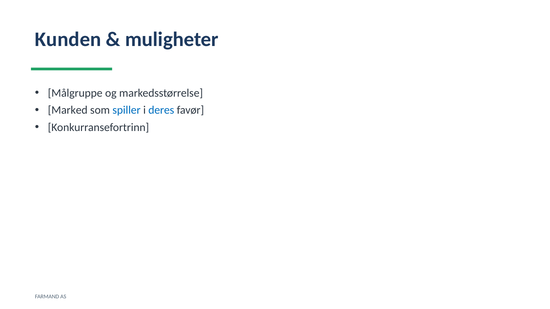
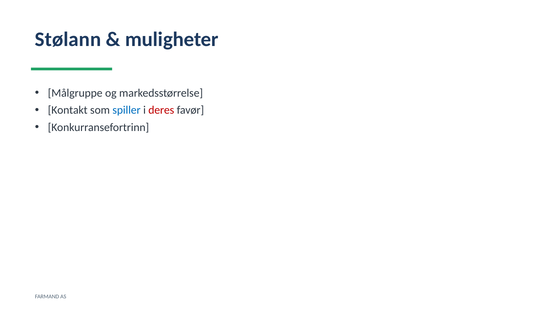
Kunden: Kunden -> Stølann
Marked: Marked -> Kontakt
deres colour: blue -> red
